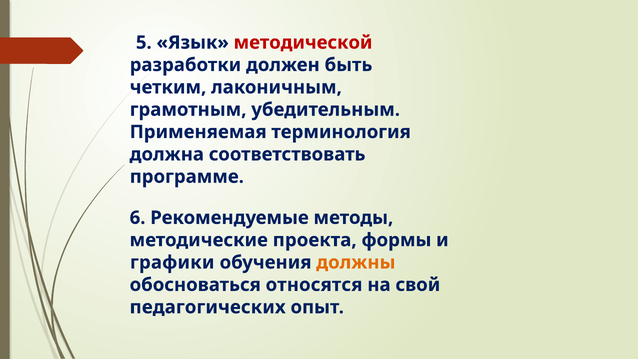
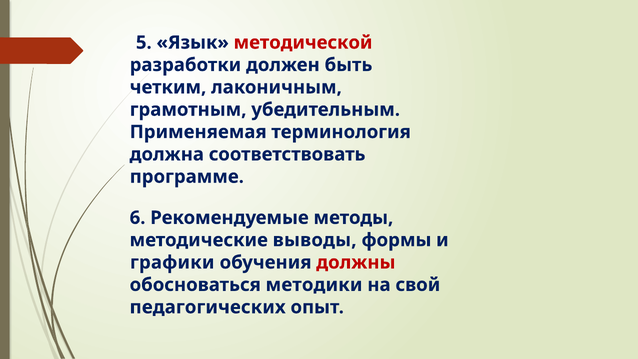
проекта: проекта -> выводы
должны colour: orange -> red
относятся: относятся -> методики
